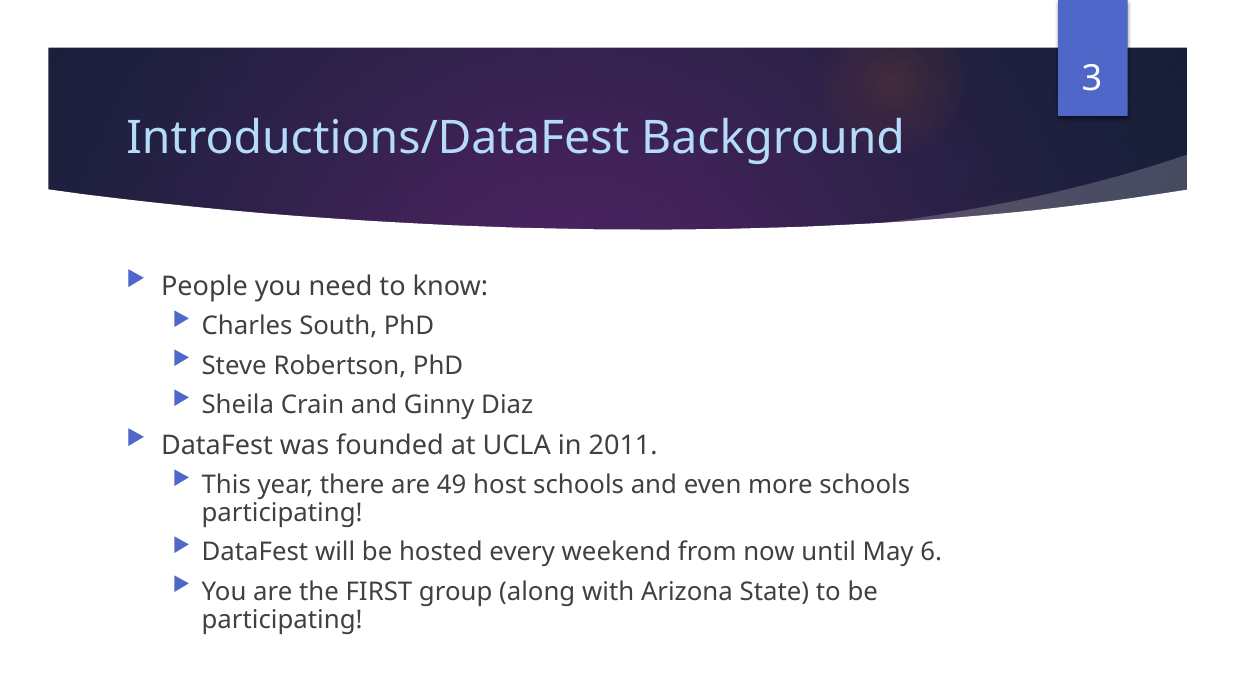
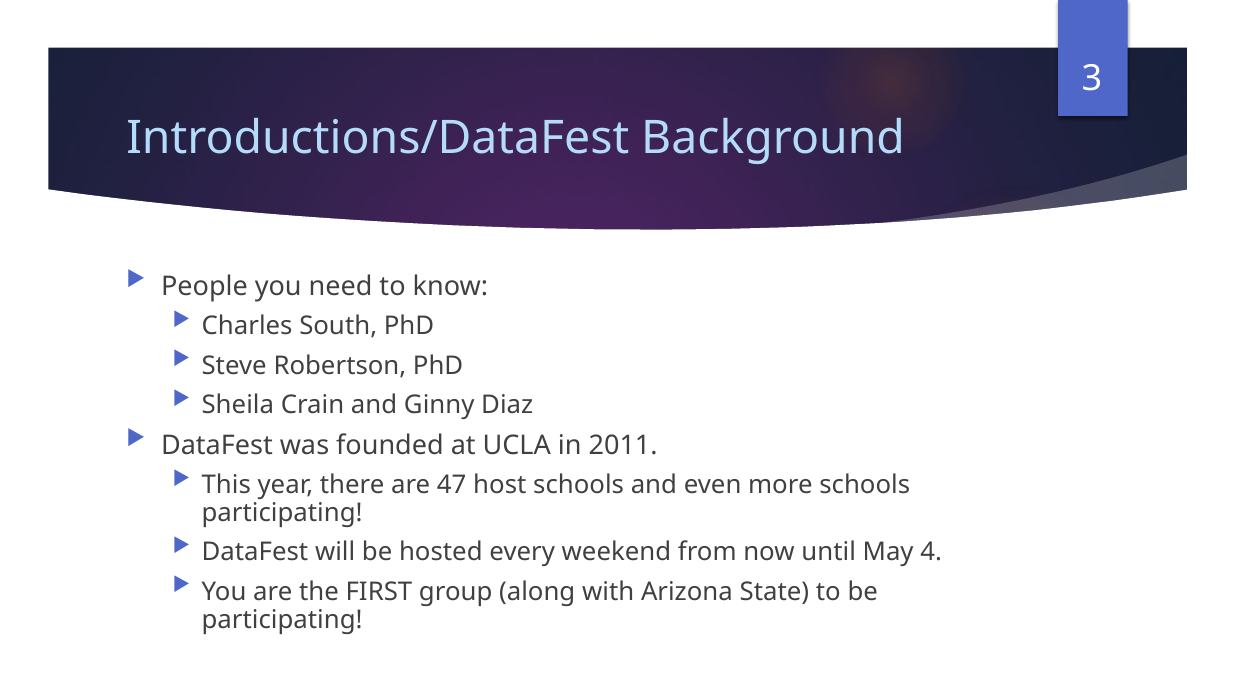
49: 49 -> 47
6: 6 -> 4
